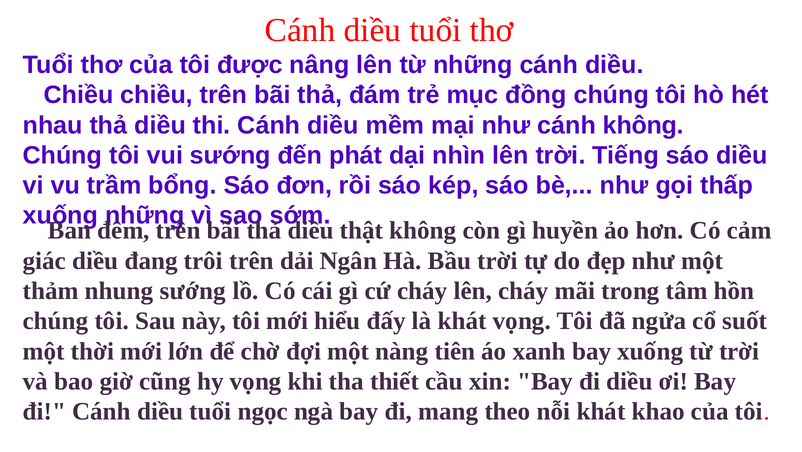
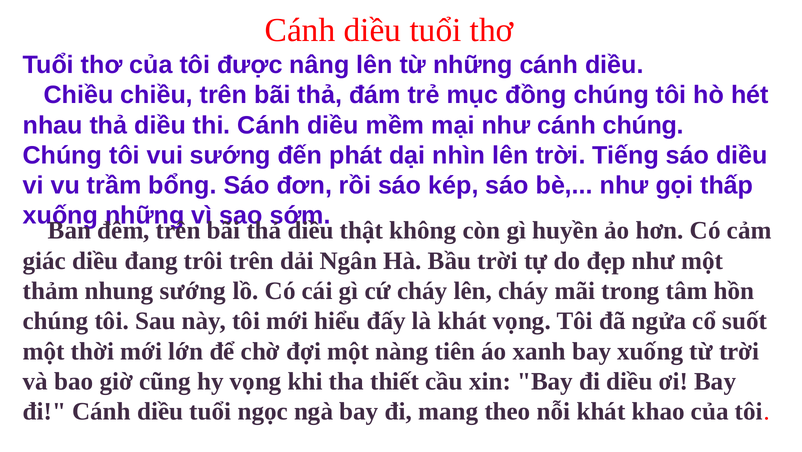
cánh không: không -> chúng
